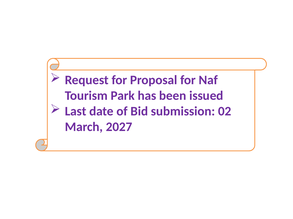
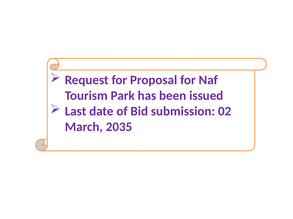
2027: 2027 -> 2035
